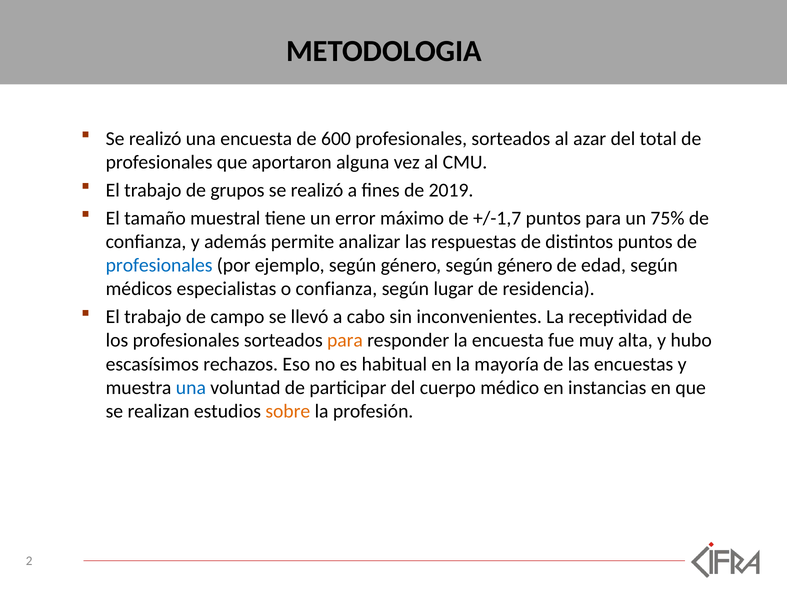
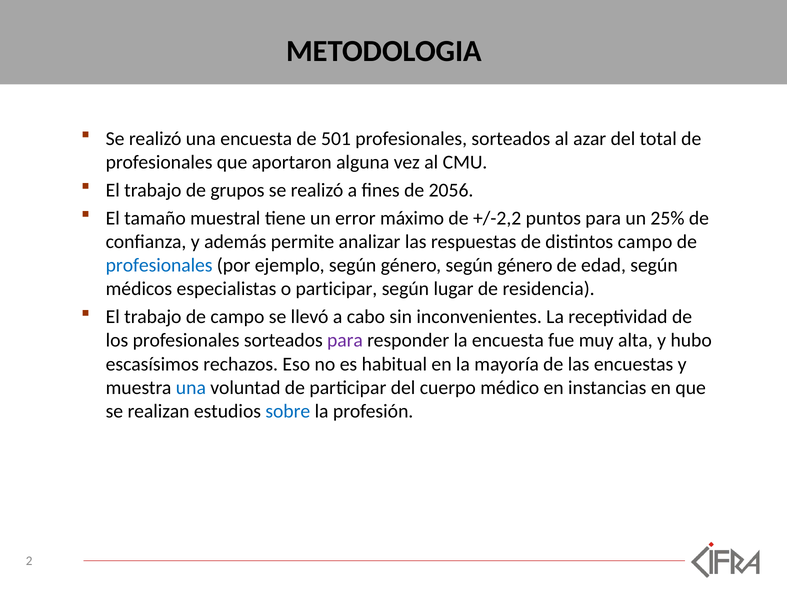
600: 600 -> 501
2019: 2019 -> 2056
+/-1,7: +/-1,7 -> +/-2,2
75%: 75% -> 25%
distintos puntos: puntos -> campo
o confianza: confianza -> participar
para at (345, 341) colour: orange -> purple
sobre colour: orange -> blue
